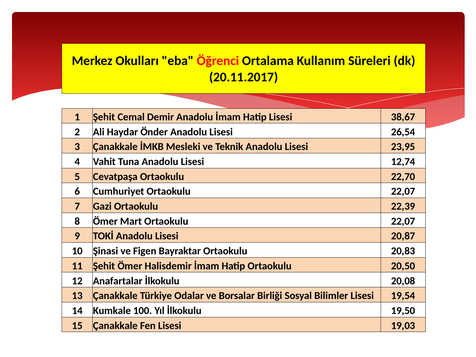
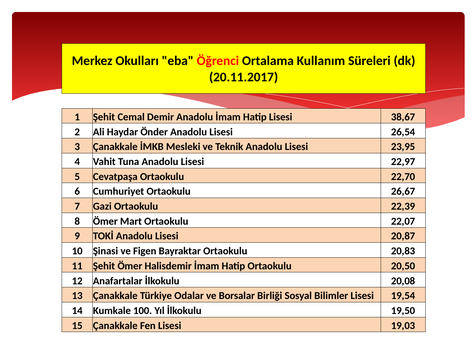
12,74: 12,74 -> 22,97
Cumhuriyet Ortaokulu 22,07: 22,07 -> 26,67
